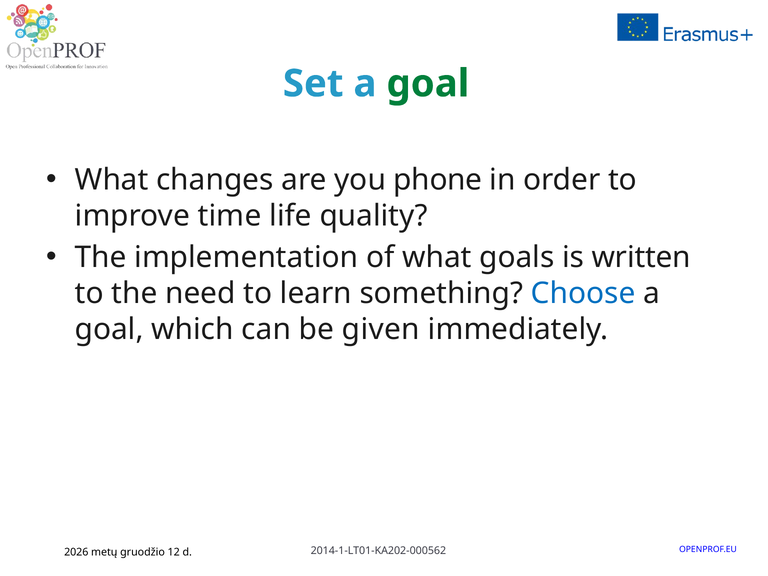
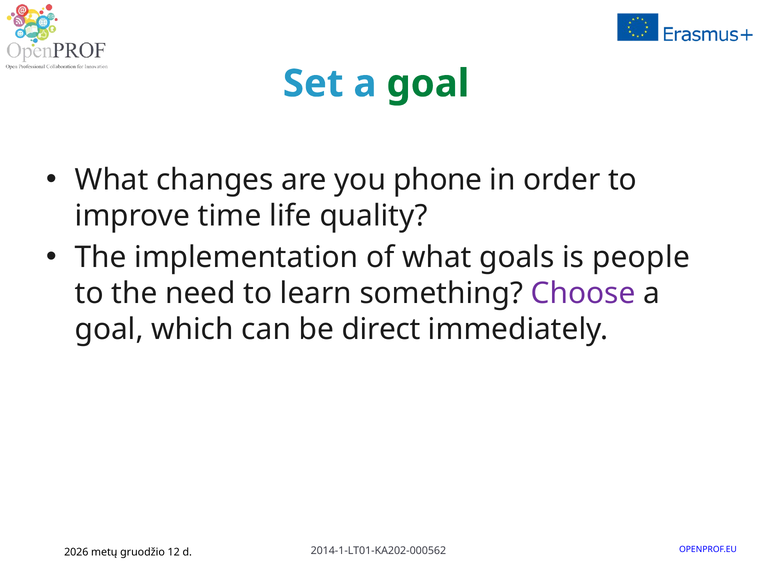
written: written -> people
Choose colour: blue -> purple
given: given -> direct
